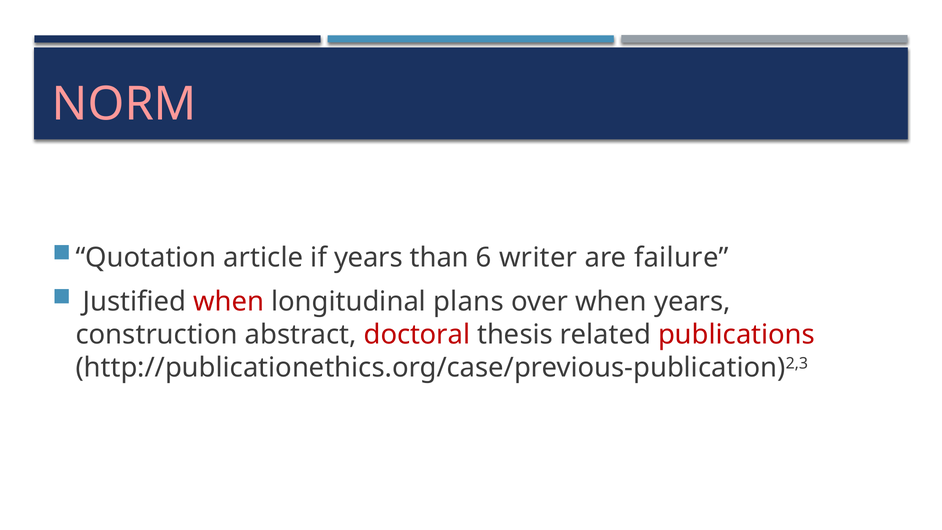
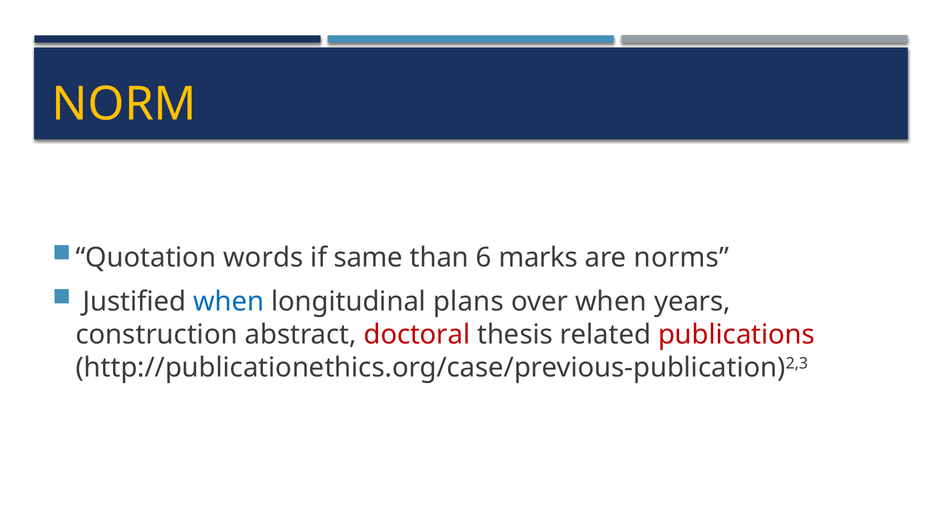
NORM colour: pink -> yellow
article: article -> words
if years: years -> same
writer: writer -> marks
failure: failure -> norms
when at (229, 302) colour: red -> blue
